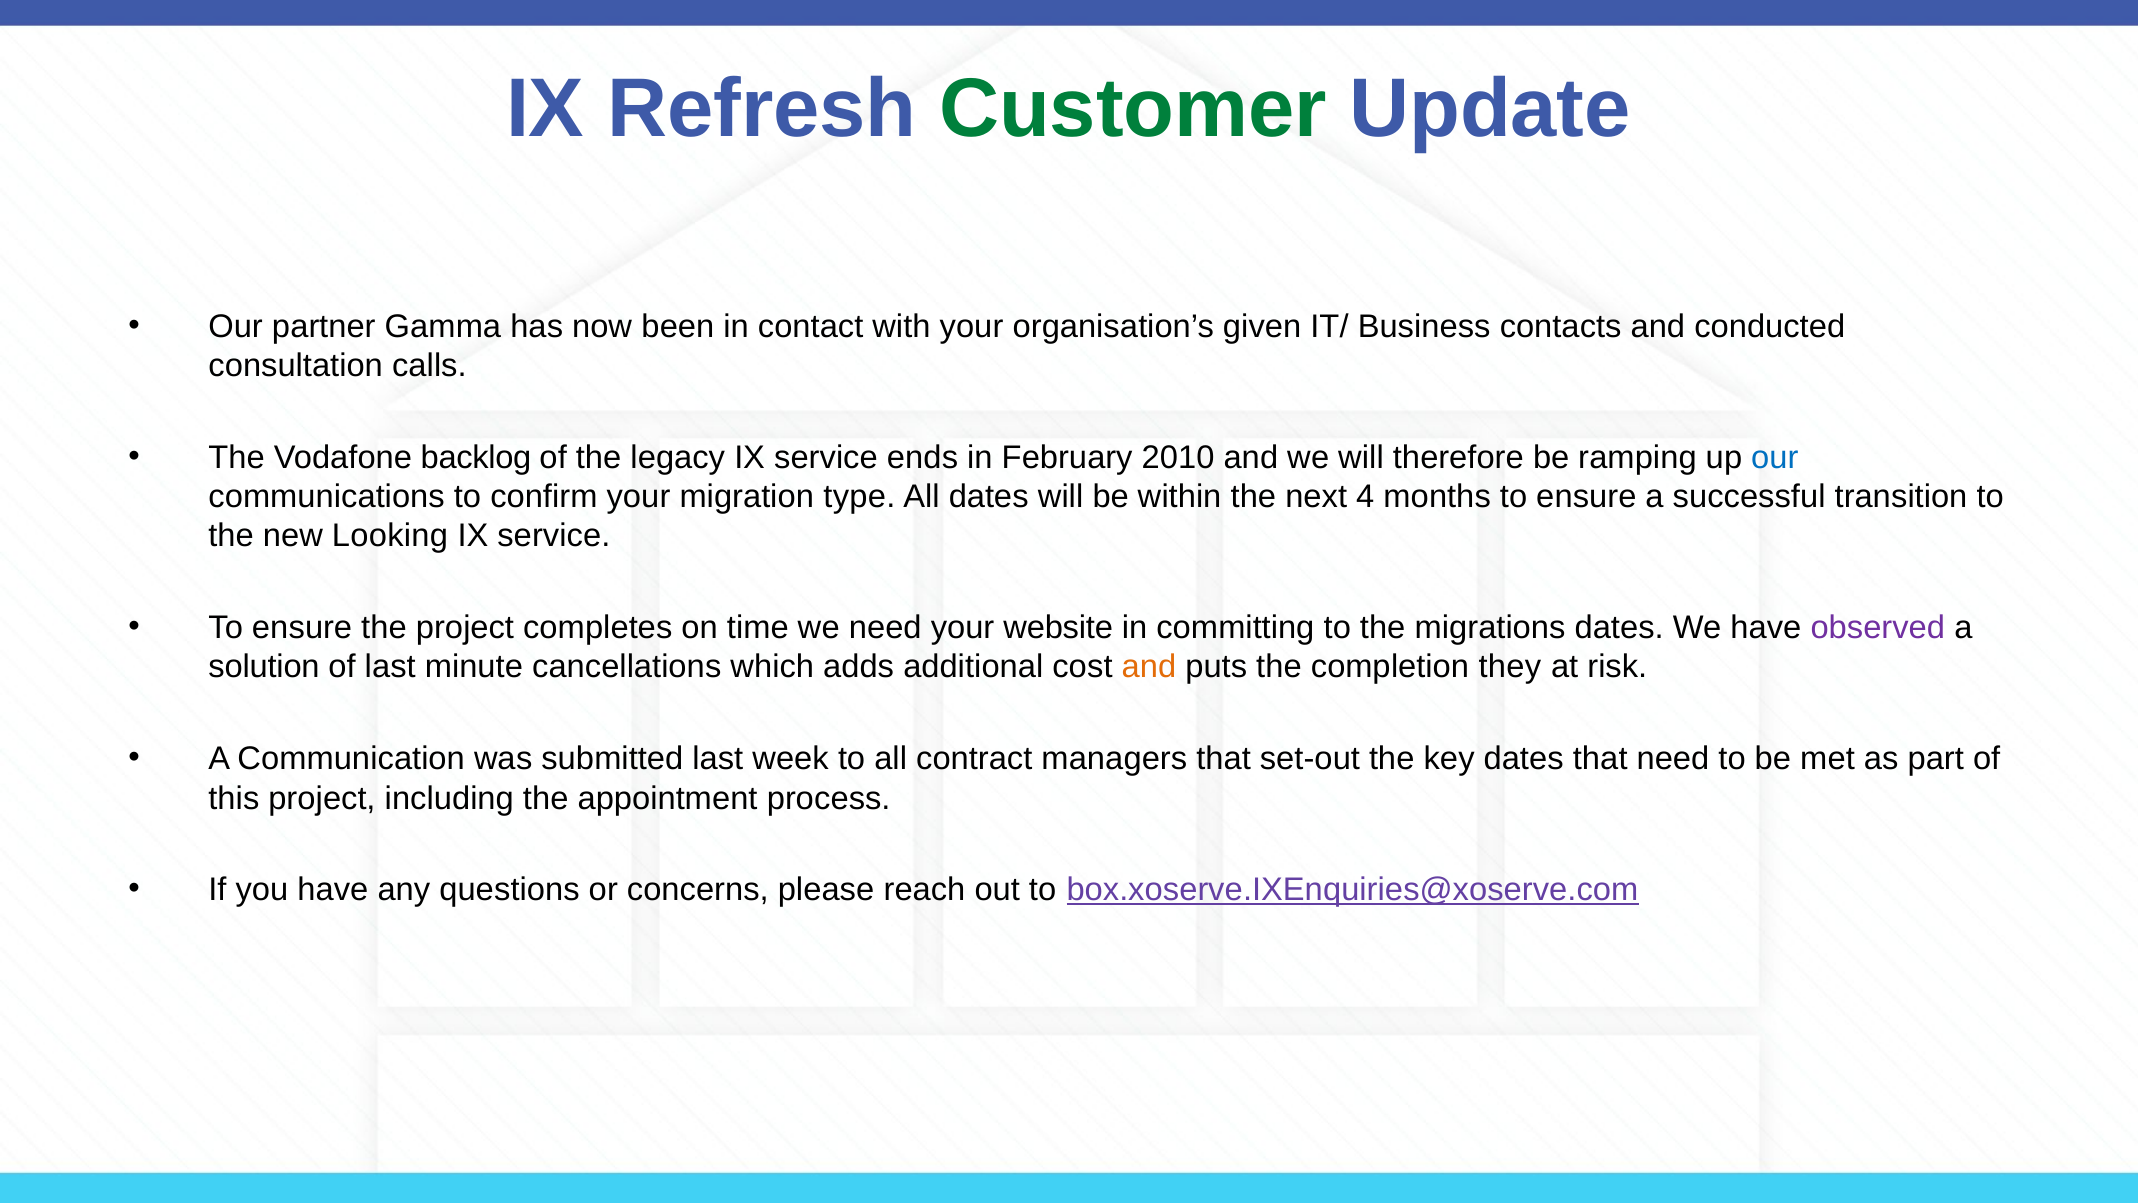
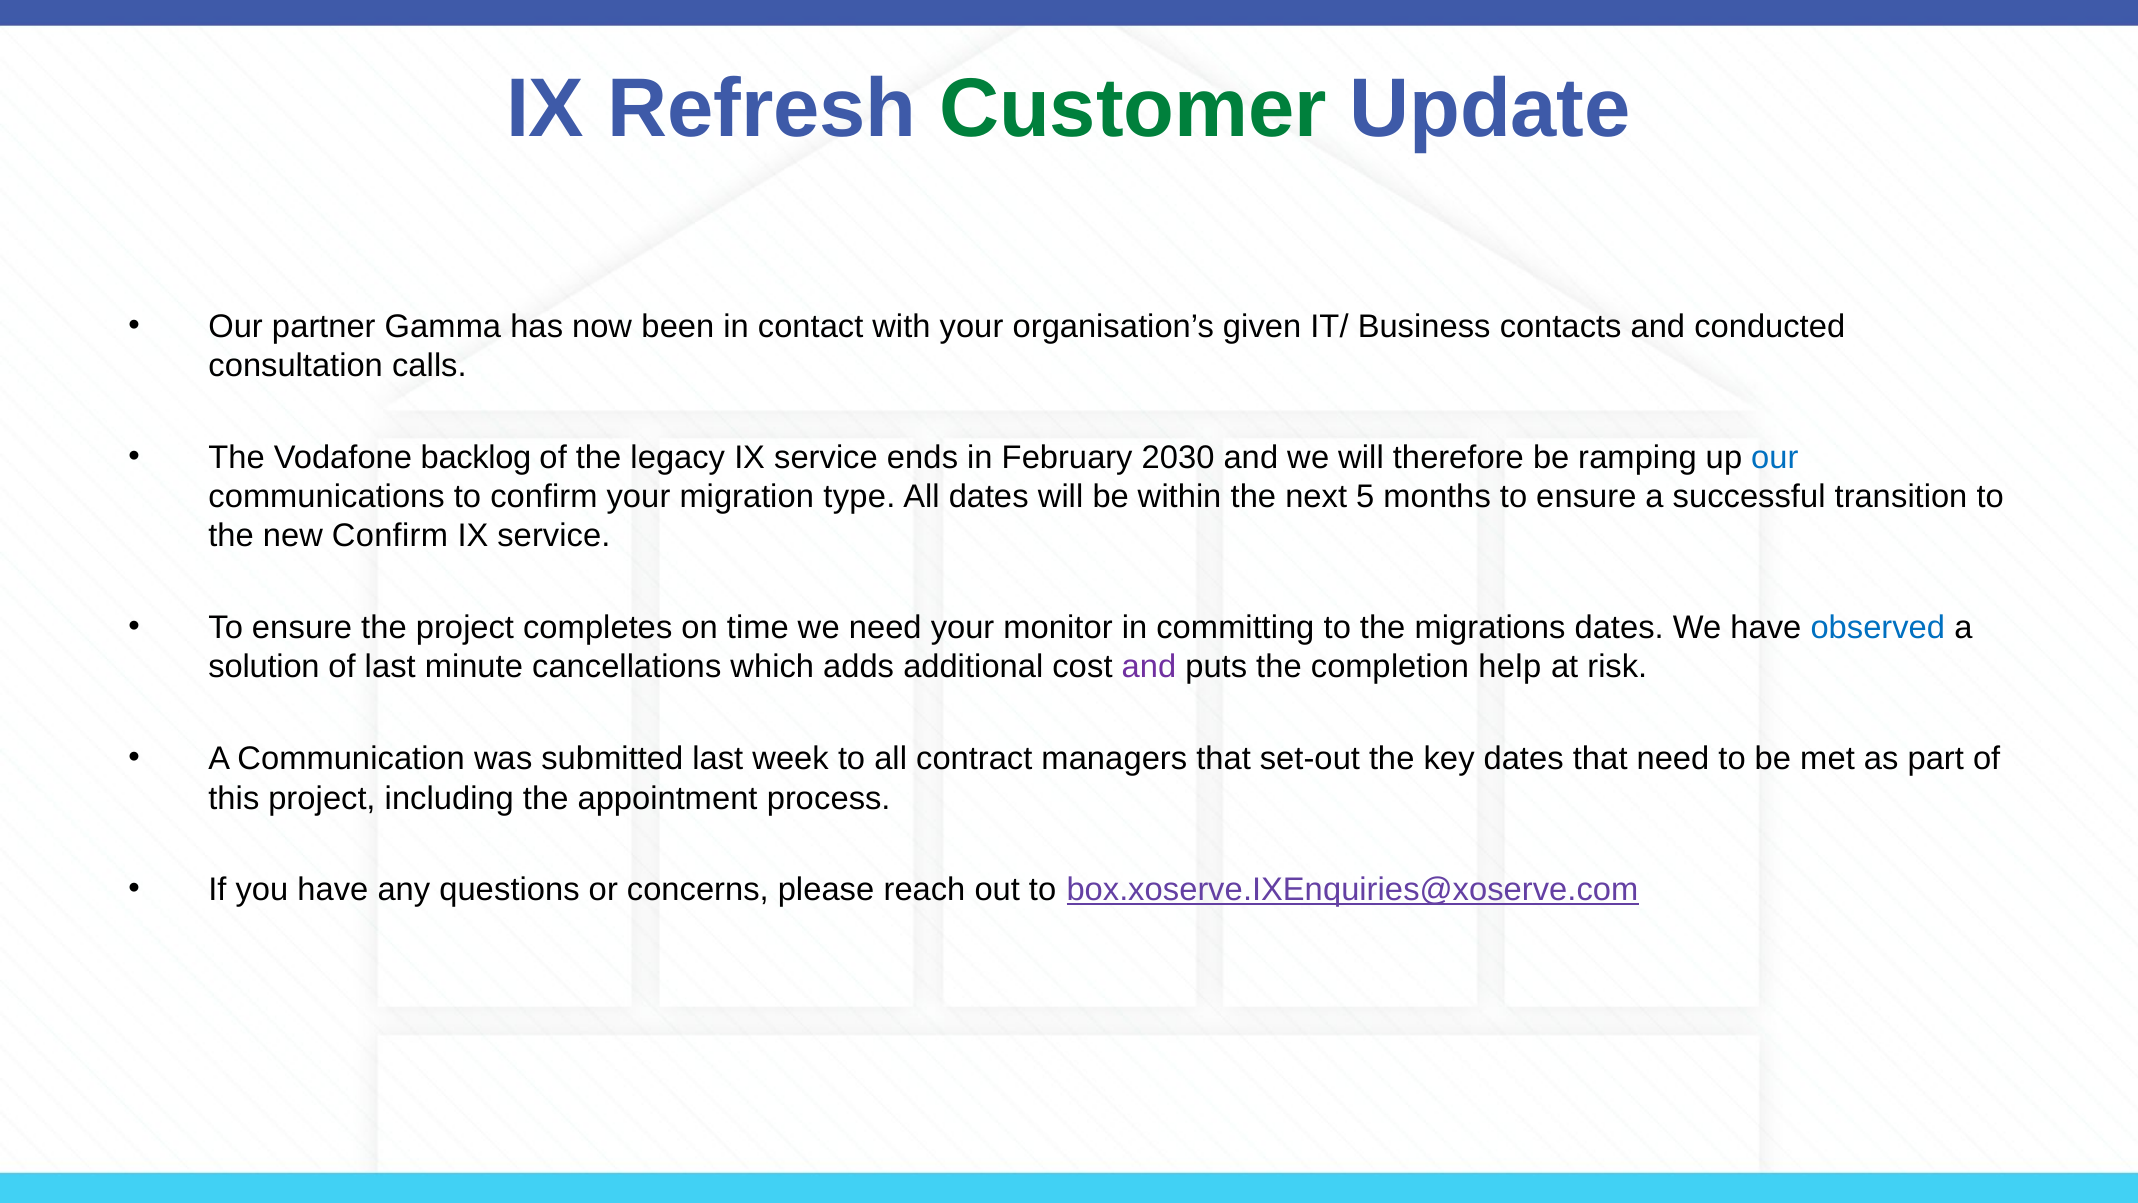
2010: 2010 -> 2030
4: 4 -> 5
new Looking: Looking -> Confirm
website: website -> monitor
observed colour: purple -> blue
and at (1149, 667) colour: orange -> purple
they: they -> help
